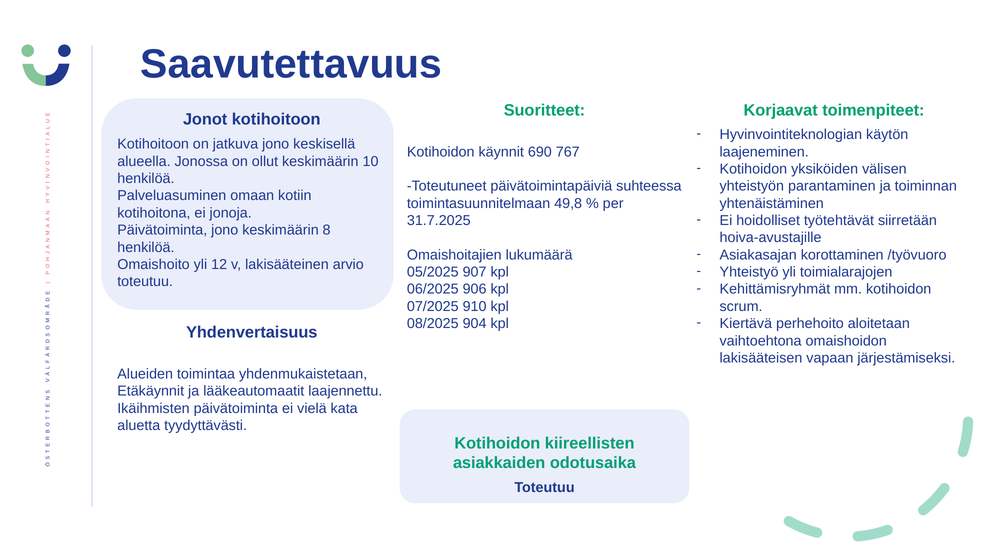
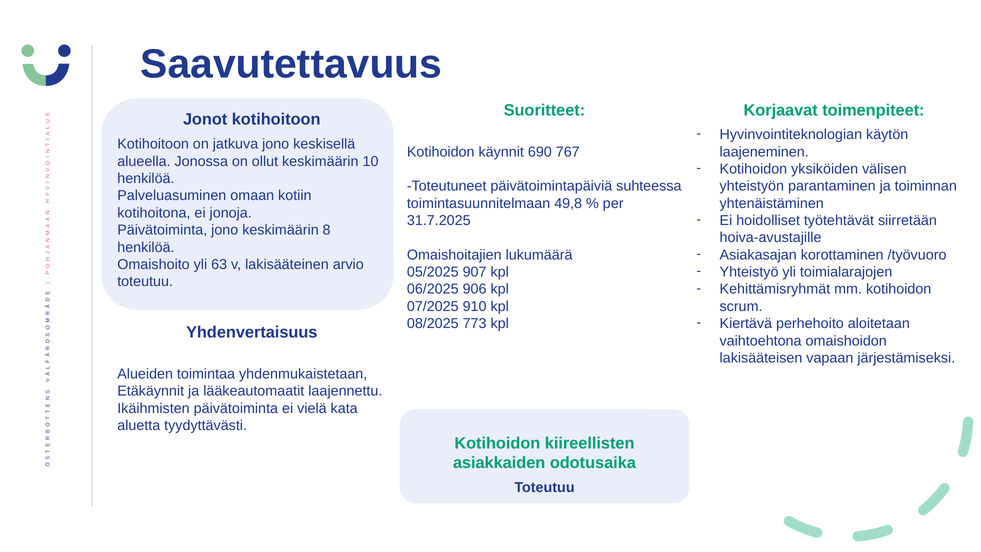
12: 12 -> 63
904: 904 -> 773
